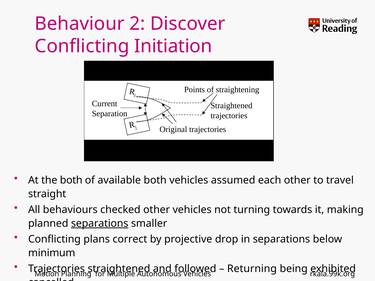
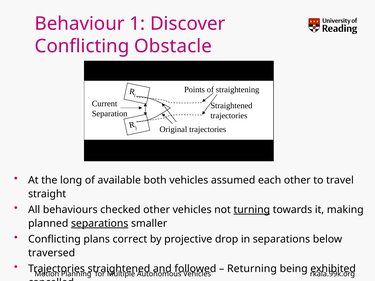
2: 2 -> 1
Initiation: Initiation -> Obstacle
the both: both -> long
turning underline: none -> present
minimum: minimum -> traversed
